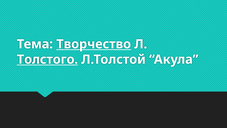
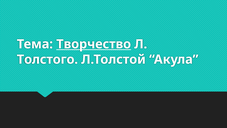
Толстого underline: present -> none
